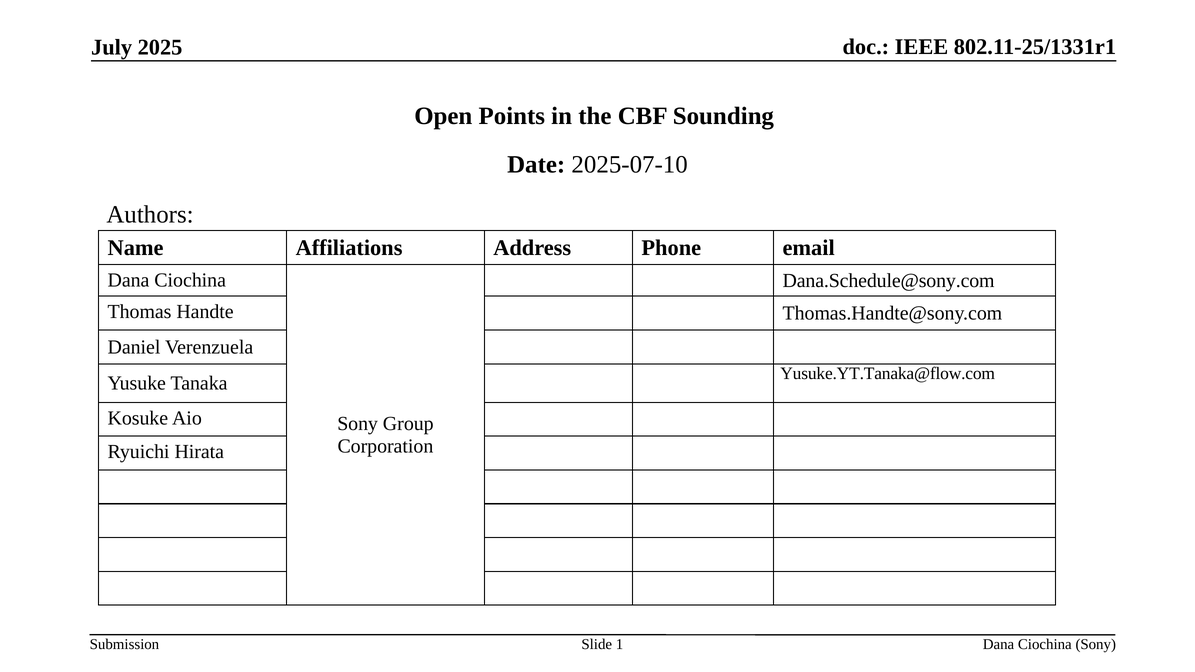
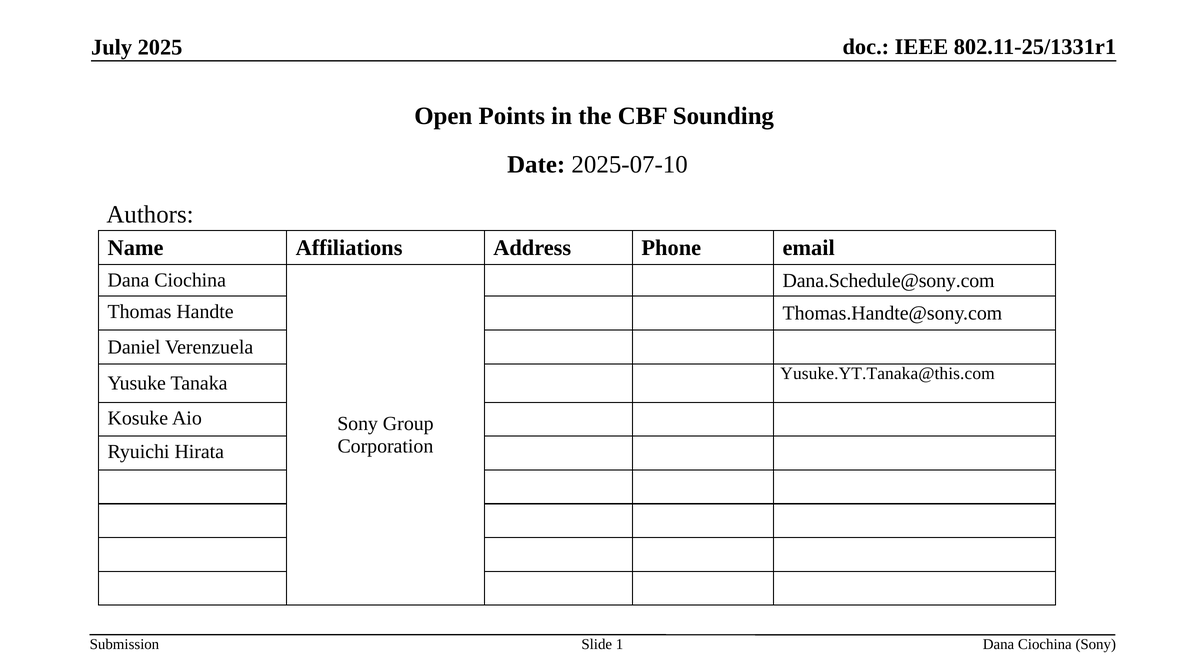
Yusuke.YT.Tanaka@flow.com: Yusuke.YT.Tanaka@flow.com -> Yusuke.YT.Tanaka@this.com
